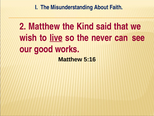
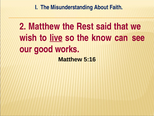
Kind: Kind -> Rest
never: never -> know
